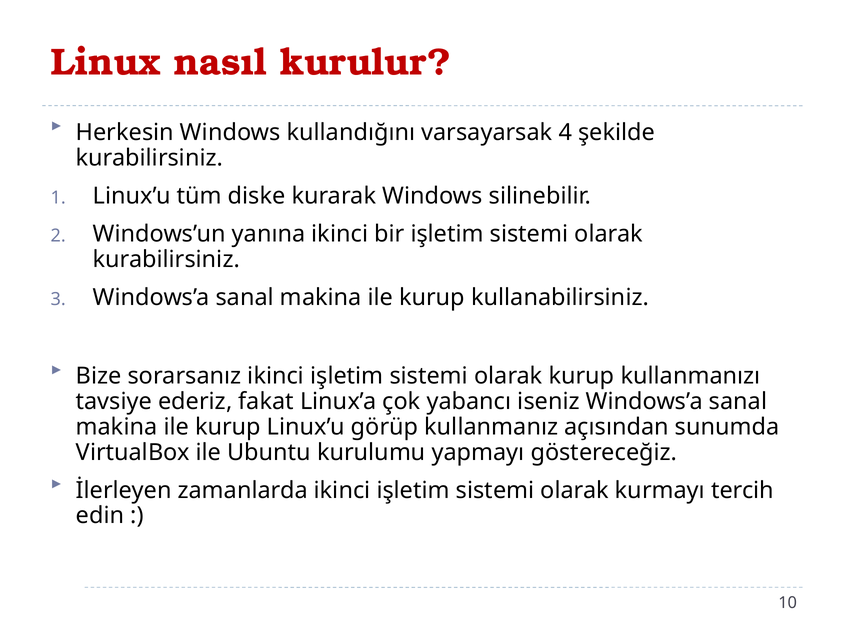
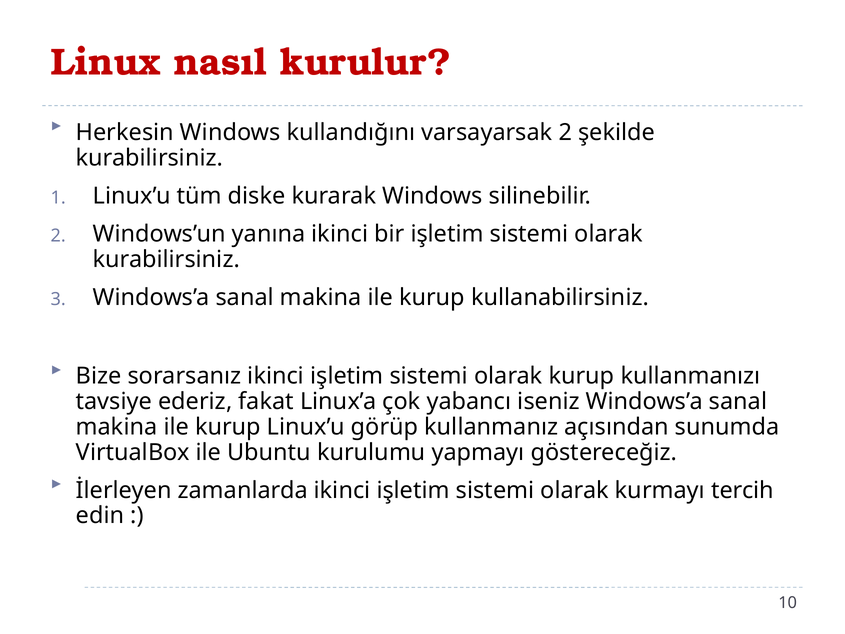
varsayarsak 4: 4 -> 2
